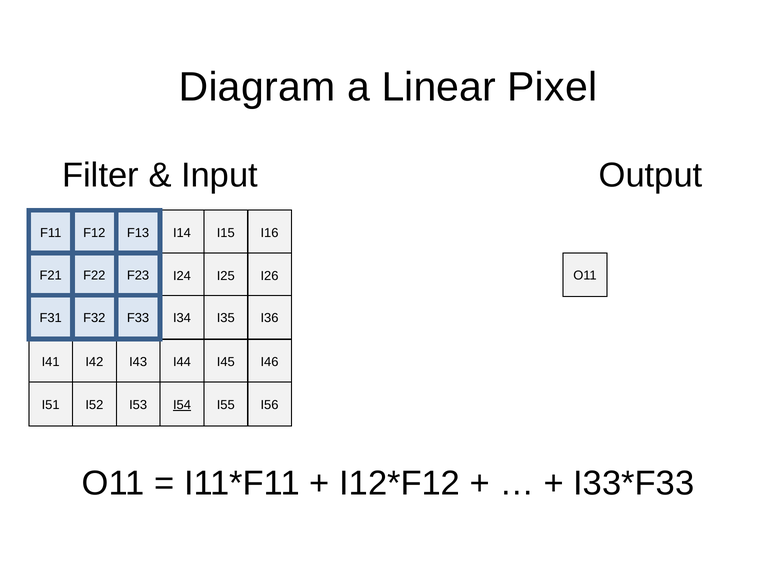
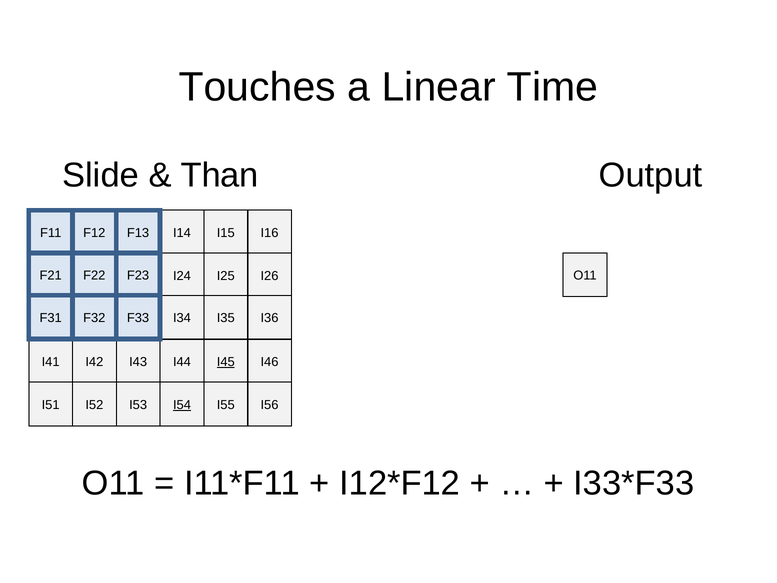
Diagram: Diagram -> Touches
Pixel: Pixel -> Time
Filter: Filter -> Slide
Input: Input -> Than
I45 underline: none -> present
